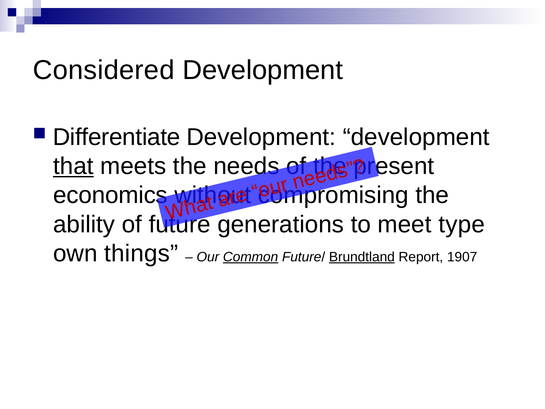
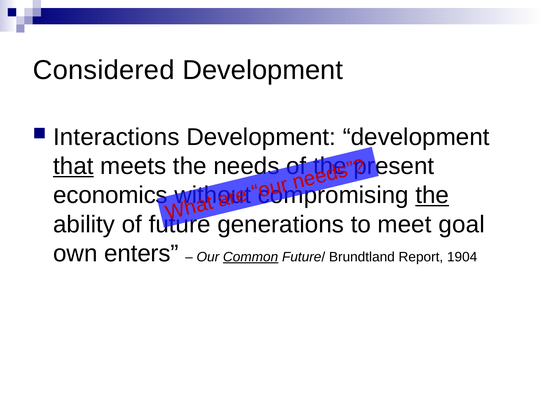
Differentiate: Differentiate -> Interactions
the at (432, 195) underline: none -> present
type: type -> goal
things: things -> enters
Brundtland underline: present -> none
1907: 1907 -> 1904
